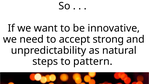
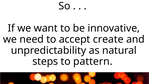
strong: strong -> create
